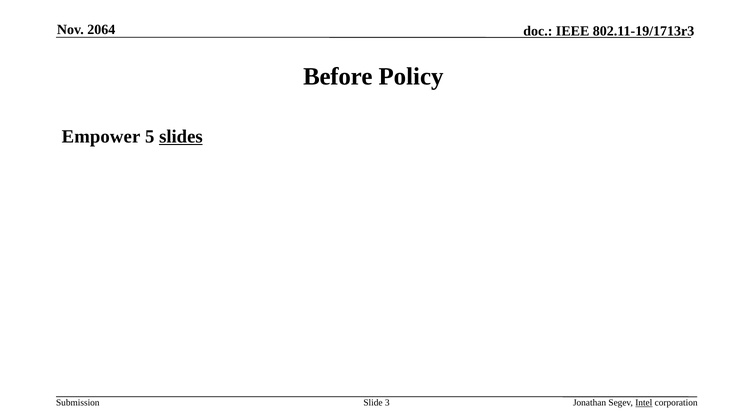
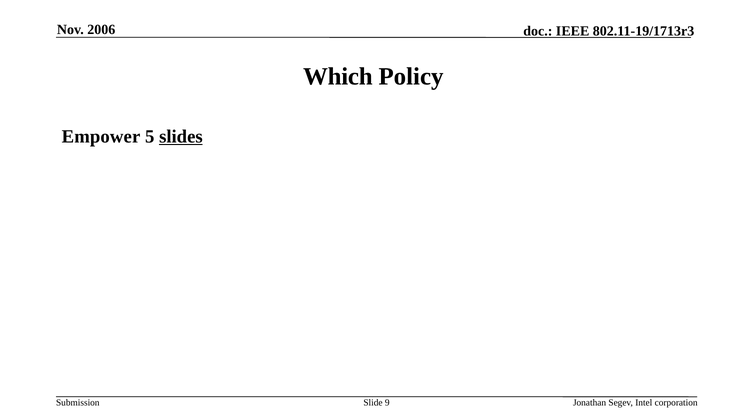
2064: 2064 -> 2006
Before: Before -> Which
3: 3 -> 9
Intel underline: present -> none
